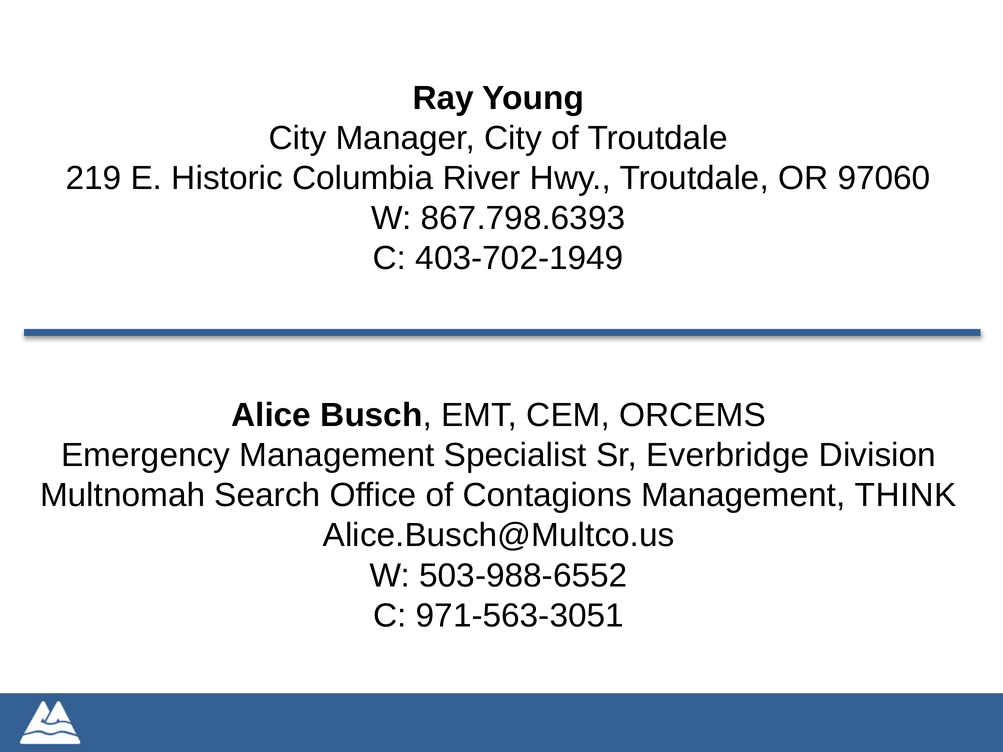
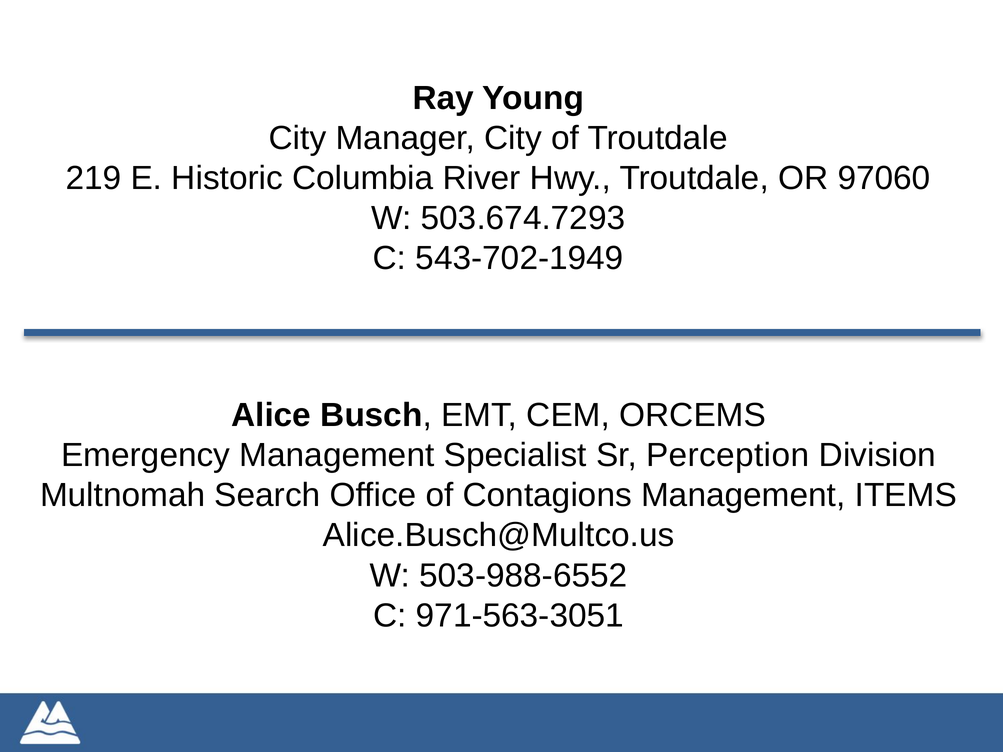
867.798.6393: 867.798.6393 -> 503.674.7293
403-702-1949: 403-702-1949 -> 543-702-1949
Everbridge: Everbridge -> Perception
THINK: THINK -> ITEMS
